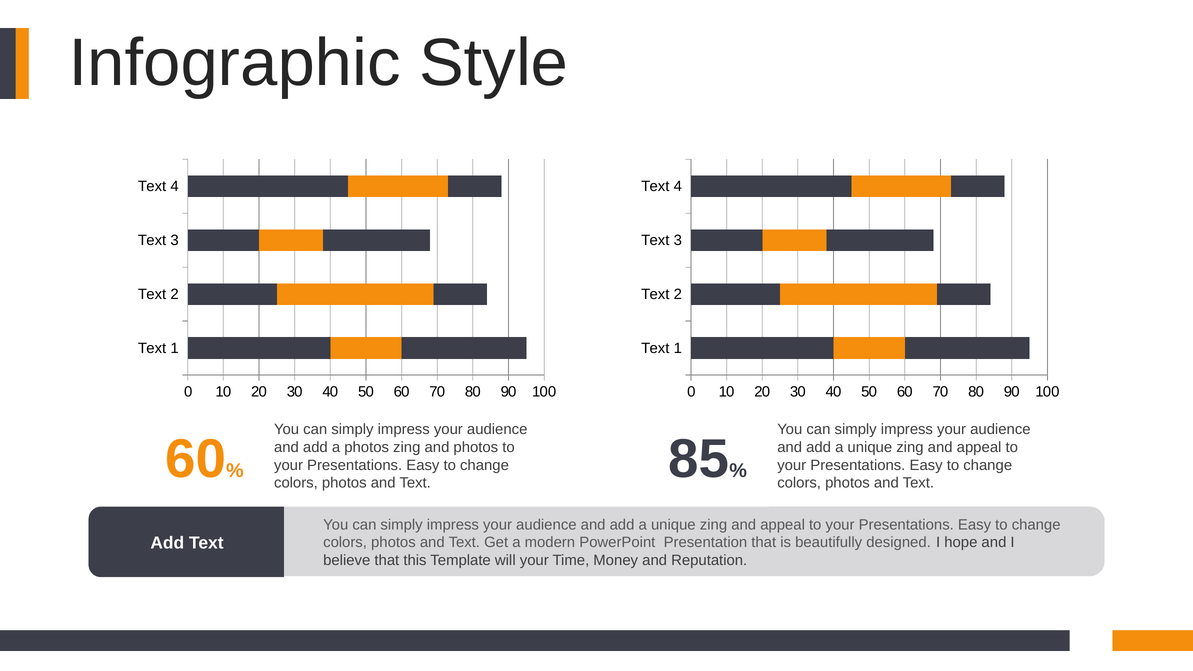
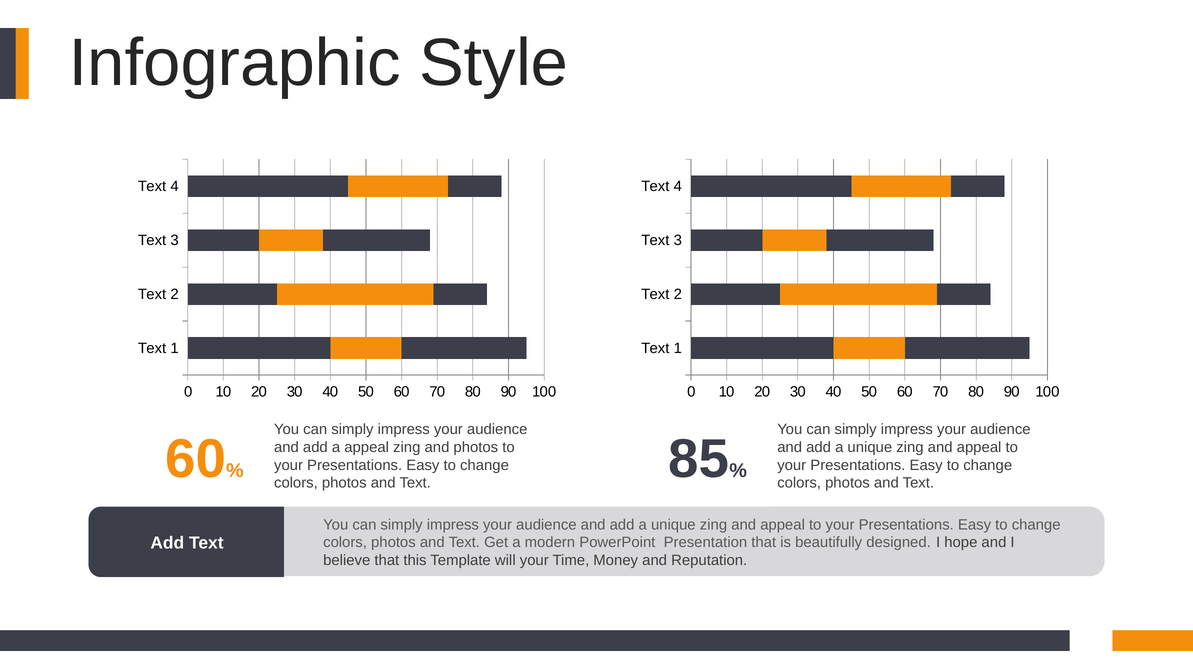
a photos: photos -> appeal
